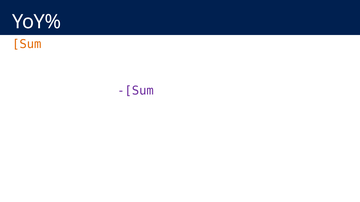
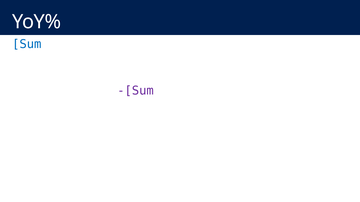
Sum colour: orange -> blue
